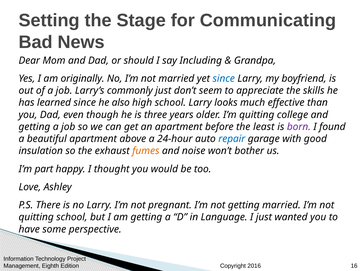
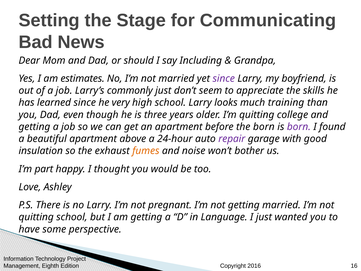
originally: originally -> estimates
since at (224, 79) colour: blue -> purple
also: also -> very
effective: effective -> training
the least: least -> born
repair colour: blue -> purple
